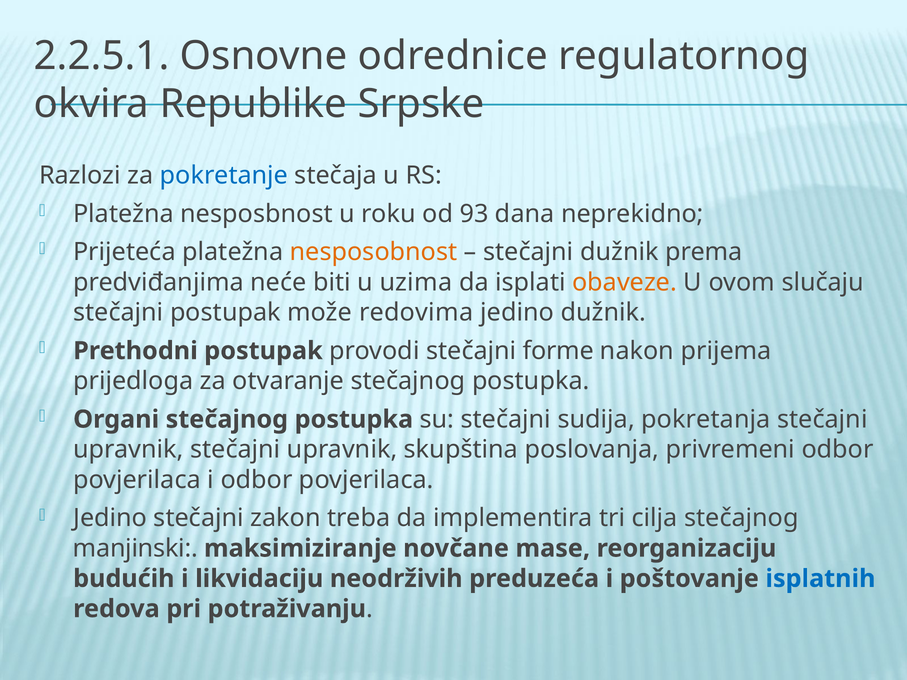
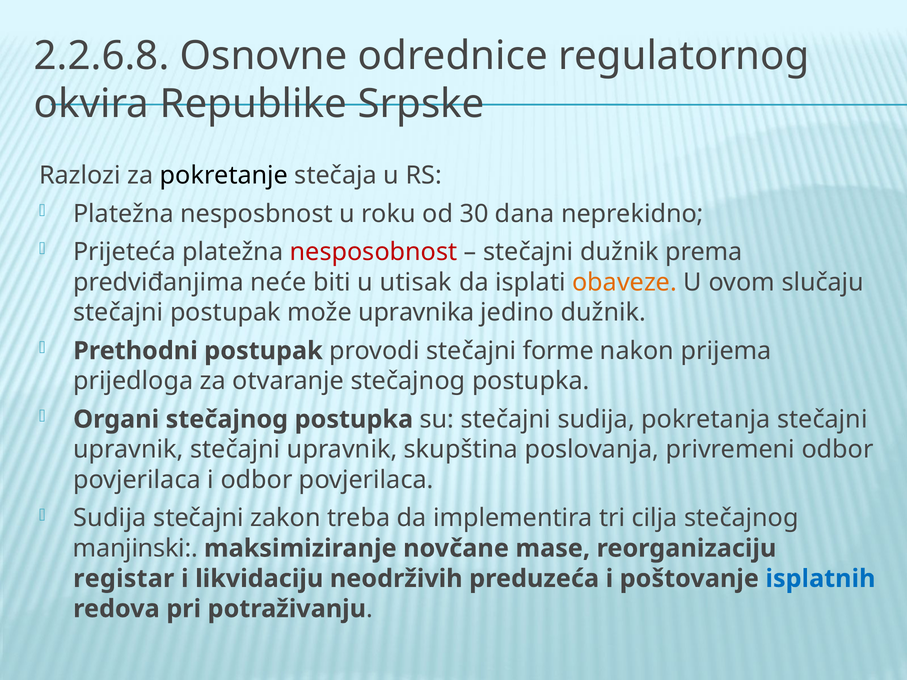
2.2.5.1: 2.2.5.1 -> 2.2.6.8
pokretanje colour: blue -> black
93: 93 -> 30
nesposobnost colour: orange -> red
uzima: uzima -> utisak
redovima: redovima -> upravnika
Jedino at (110, 518): Jedino -> Sudija
budućih: budućih -> registar
